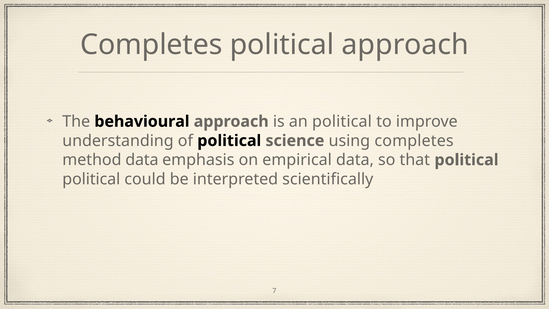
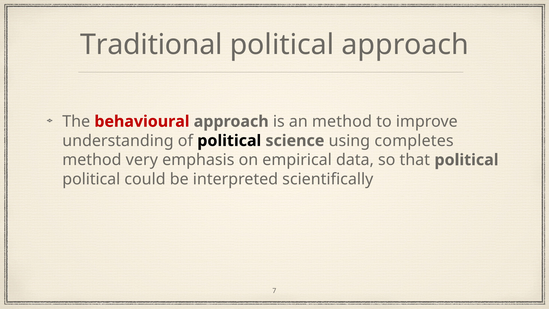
Completes at (151, 45): Completes -> Traditional
behavioural colour: black -> red
an political: political -> method
method data: data -> very
